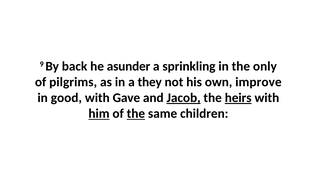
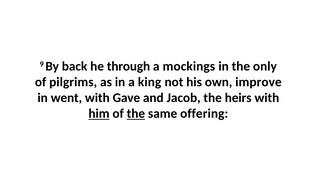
asunder: asunder -> through
sprinkling: sprinkling -> mockings
they: they -> king
good: good -> went
Jacob underline: present -> none
heirs underline: present -> none
children: children -> offering
